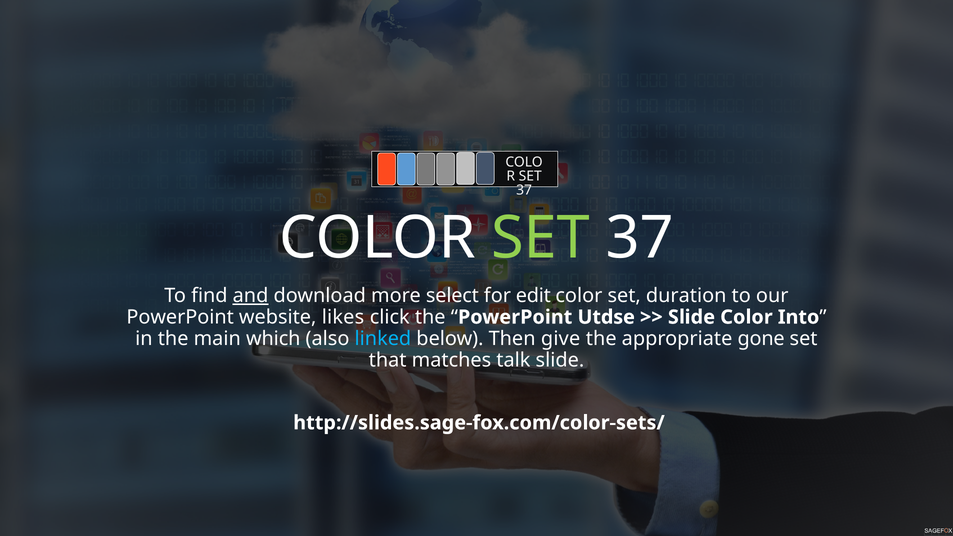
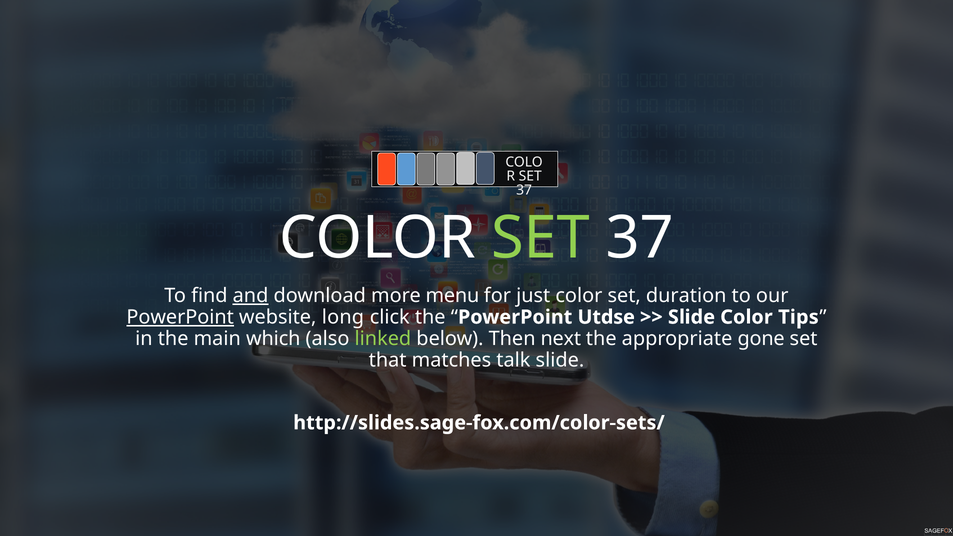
select: select -> menu
edit: edit -> just
PowerPoint at (180, 317) underline: none -> present
likes: likes -> long
Into: Into -> Tips
linked colour: light blue -> light green
give: give -> next
